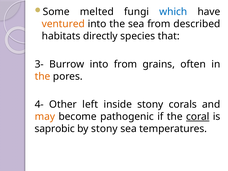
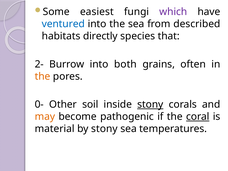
melted: melted -> easiest
which colour: blue -> purple
ventured colour: orange -> blue
3-: 3- -> 2-
into from: from -> both
4-: 4- -> 0-
left: left -> soil
stony at (150, 104) underline: none -> present
saprobic: saprobic -> material
